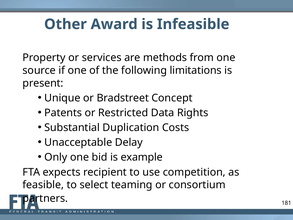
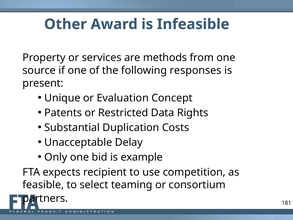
limitations: limitations -> responses
Bradstreet: Bradstreet -> Evaluation
